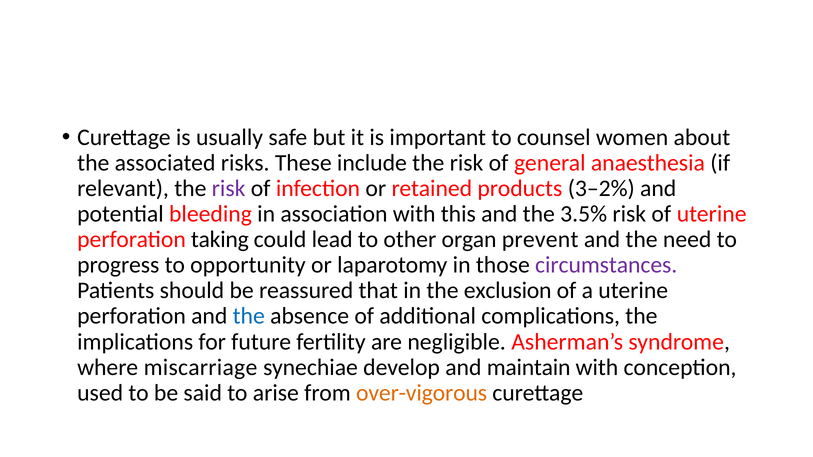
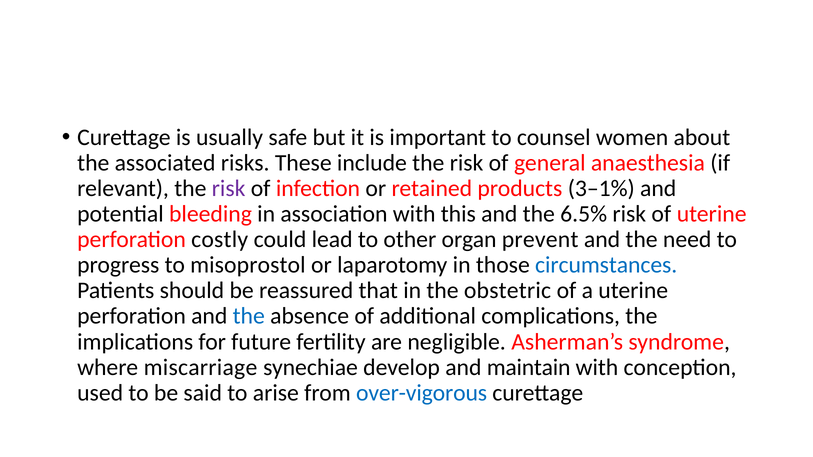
3–2%: 3–2% -> 3–1%
3.5%: 3.5% -> 6.5%
taking: taking -> costly
opportunity: opportunity -> misoprostol
circumstances colour: purple -> blue
exclusion: exclusion -> obstetric
over-vigorous colour: orange -> blue
